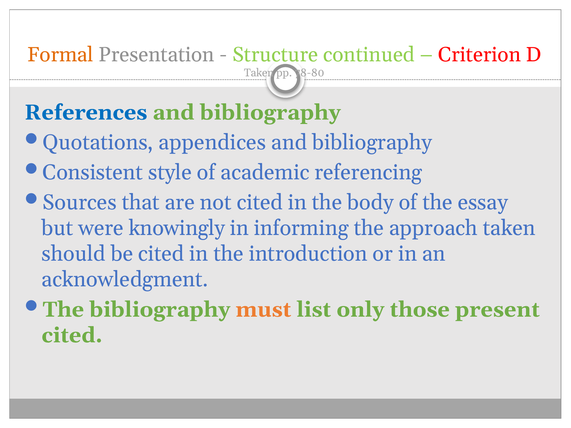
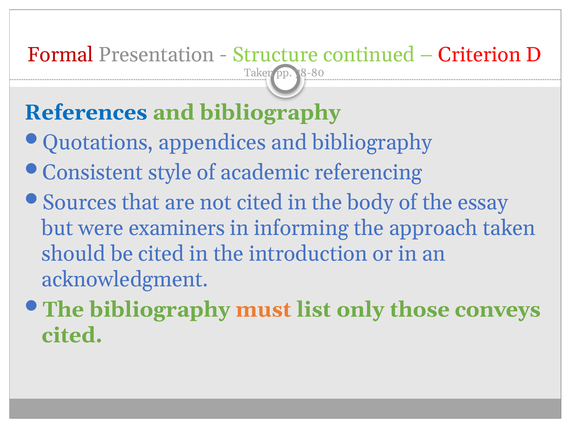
Formal colour: orange -> red
knowingly: knowingly -> examiners
present: present -> conveys
